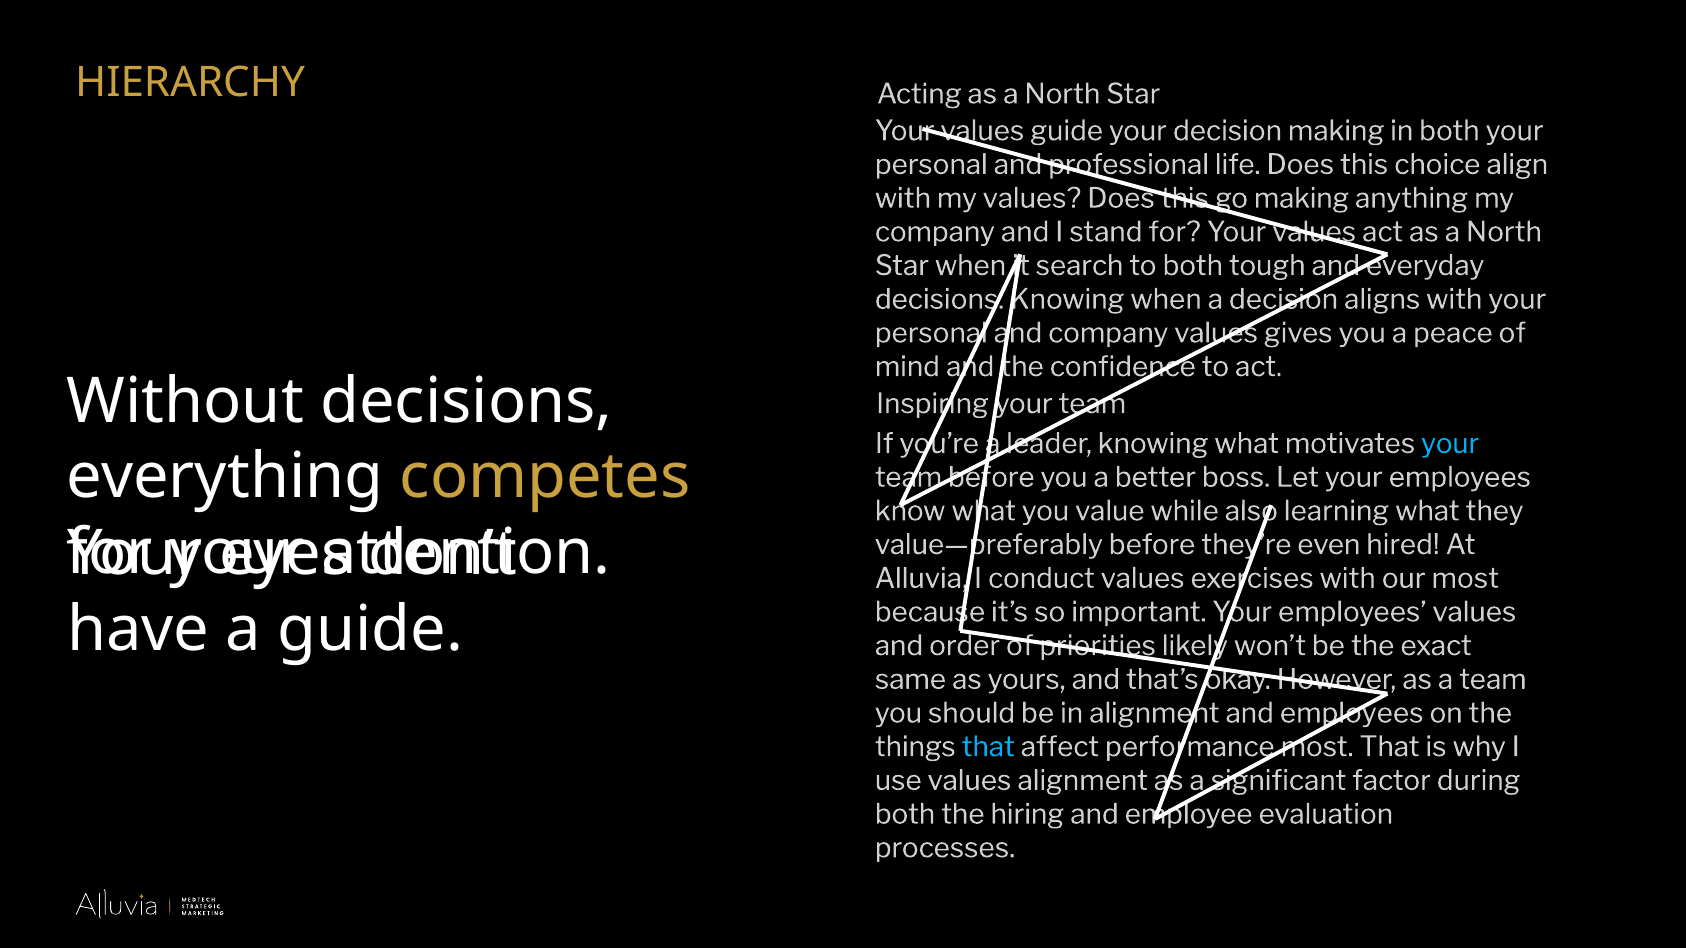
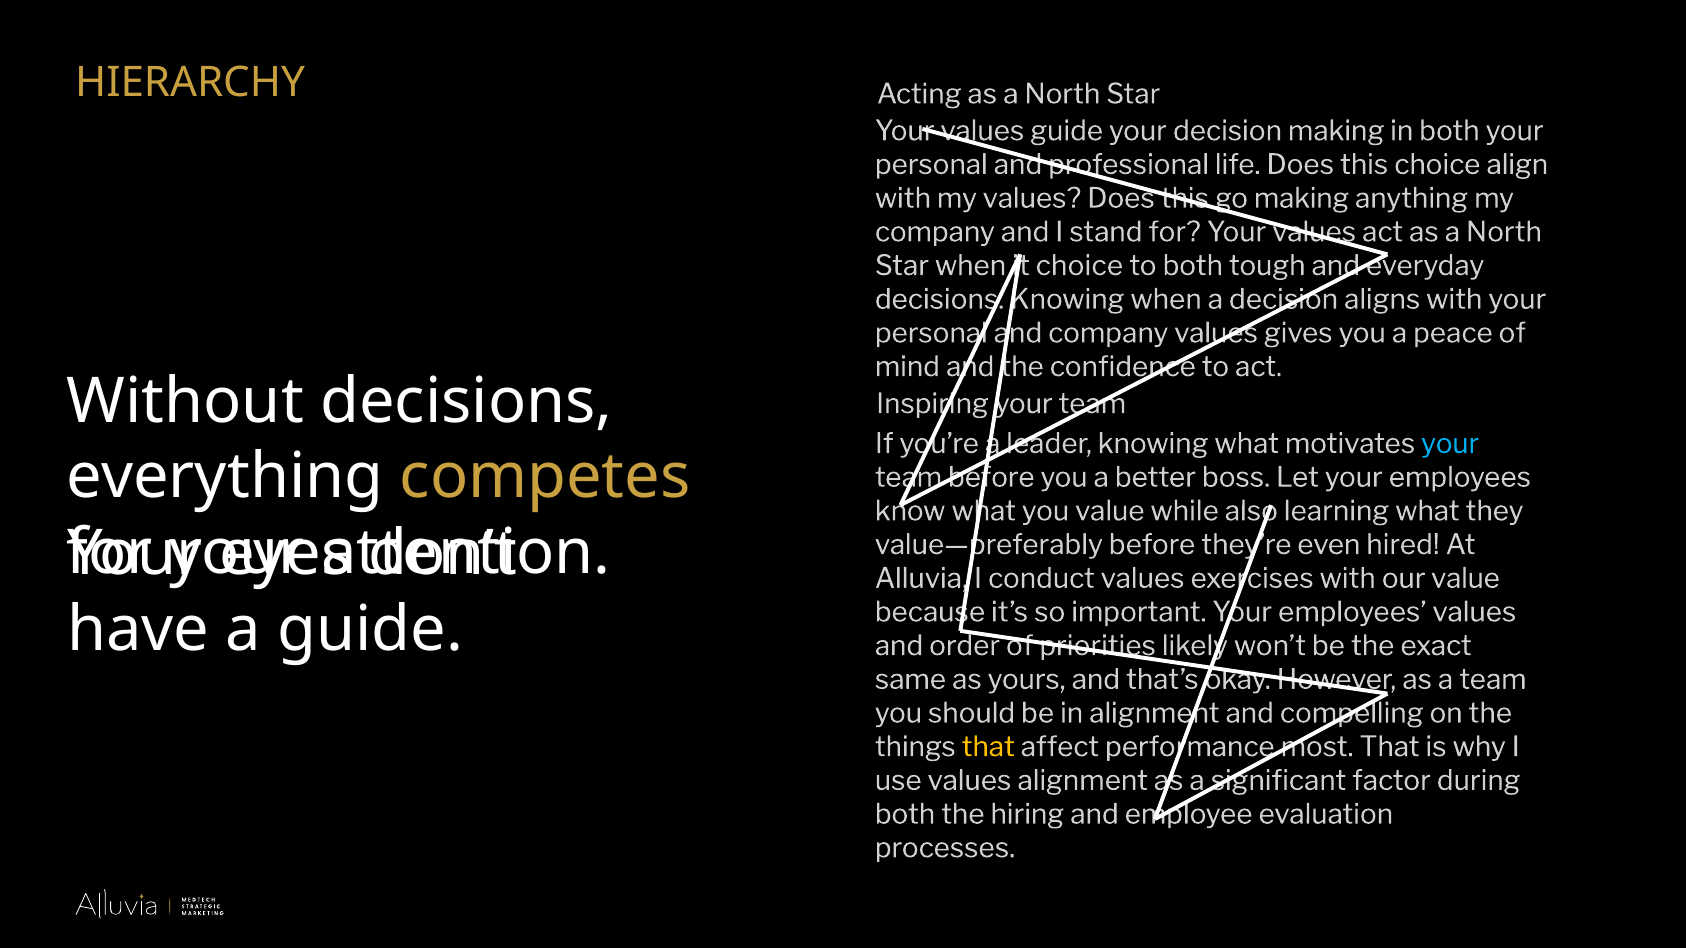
it search: search -> choice
our most: most -> value
and employees: employees -> compelling
that at (988, 747) colour: light blue -> yellow
